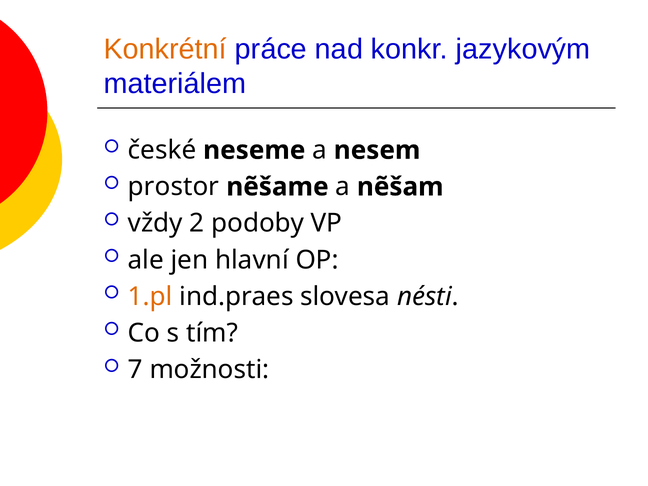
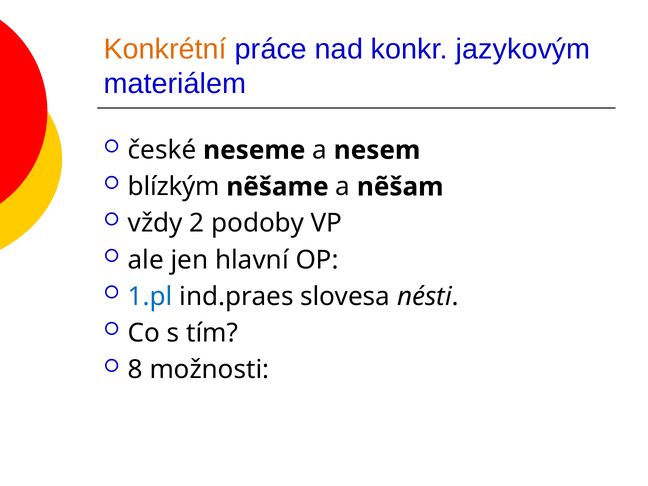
prostor: prostor -> blízkým
1.pl colour: orange -> blue
7: 7 -> 8
